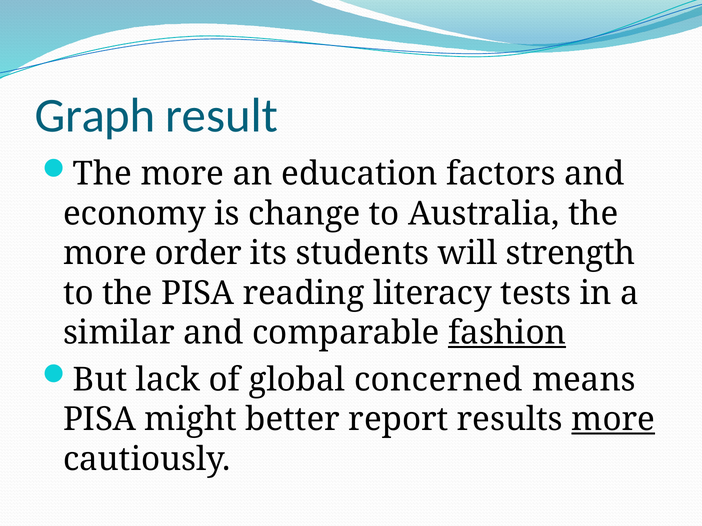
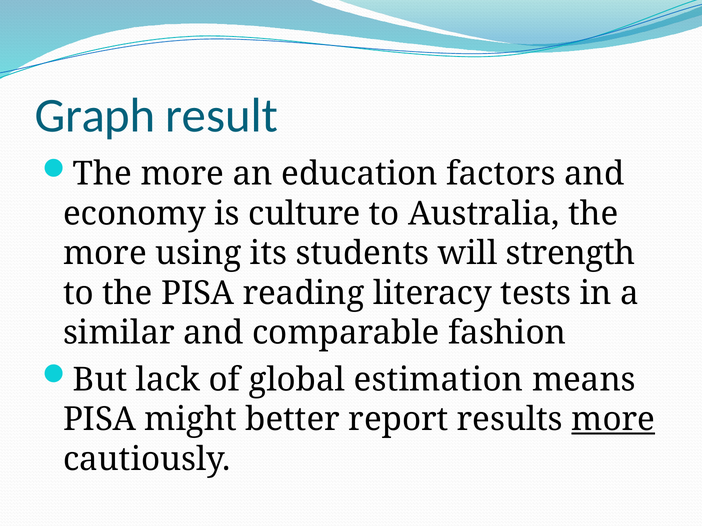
change: change -> culture
order: order -> using
fashion underline: present -> none
concerned: concerned -> estimation
